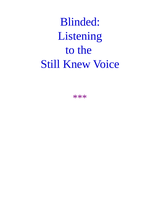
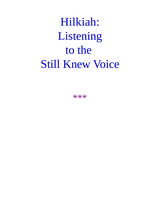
Blinded: Blinded -> Hilkiah
